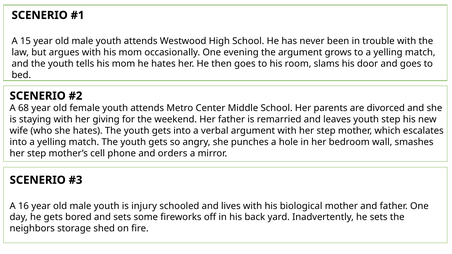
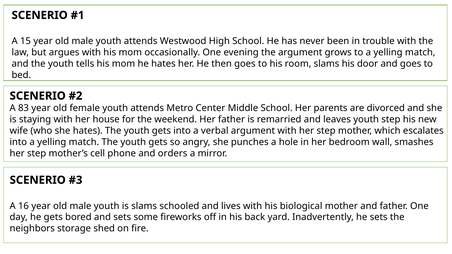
68: 68 -> 83
giving: giving -> house
is injury: injury -> slams
